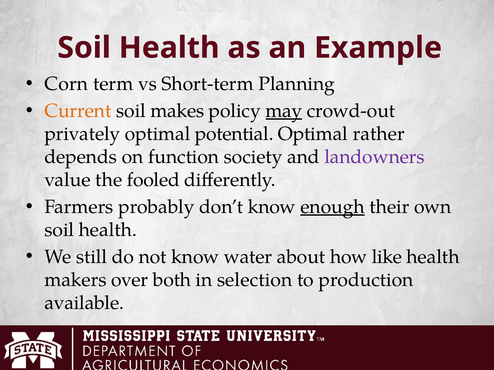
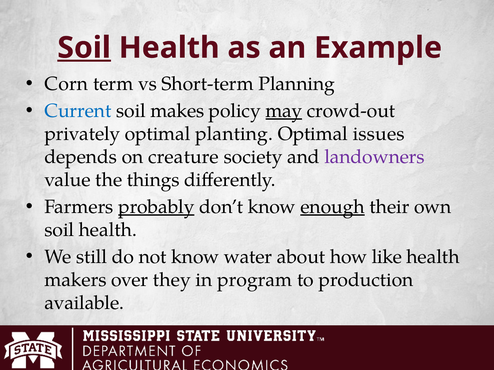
Soil at (84, 48) underline: none -> present
Current colour: orange -> blue
potential: potential -> planting
rather: rather -> issues
function: function -> creature
fooled: fooled -> things
probably underline: none -> present
both: both -> they
selection: selection -> program
